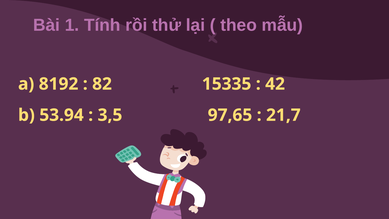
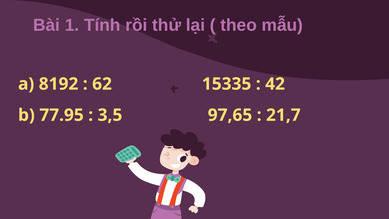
82: 82 -> 62
53.94: 53.94 -> 77.95
